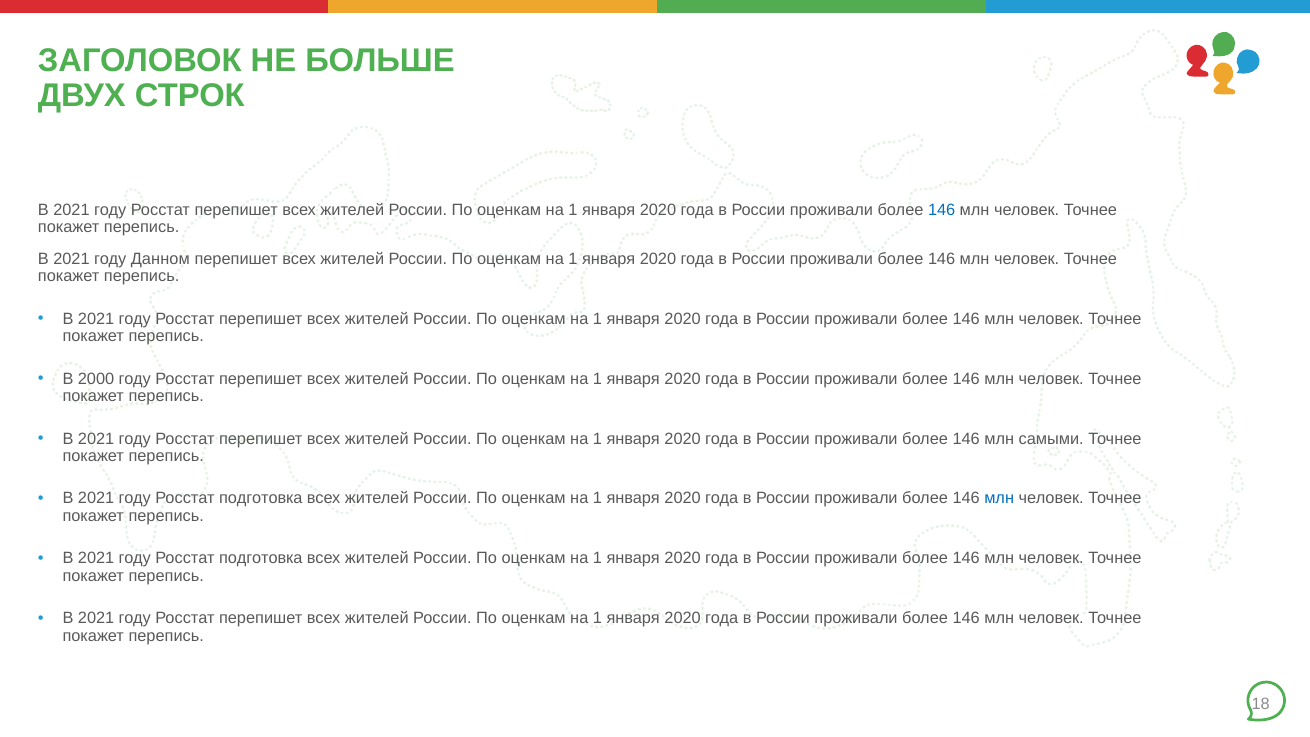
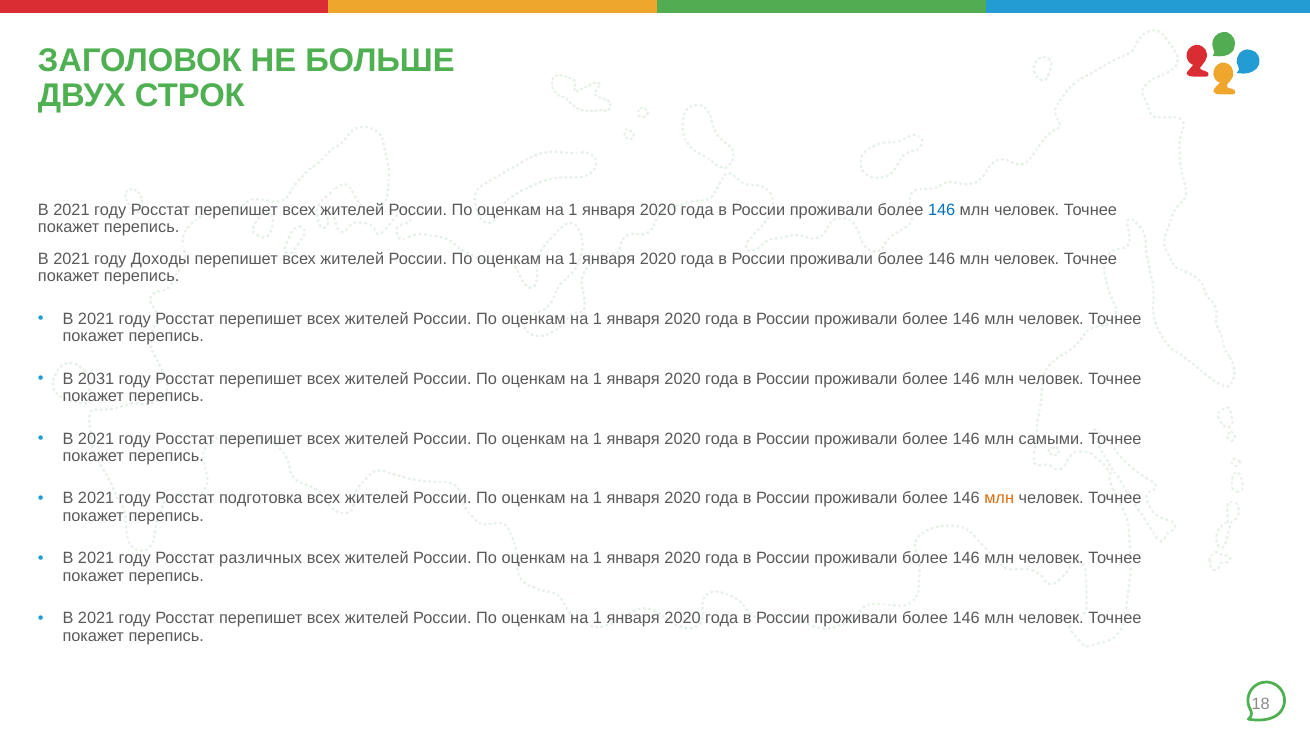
Данном: Данном -> Доходы
2000: 2000 -> 2031
млн at (999, 498) colour: blue -> orange
подготовка at (261, 558): подготовка -> различных
